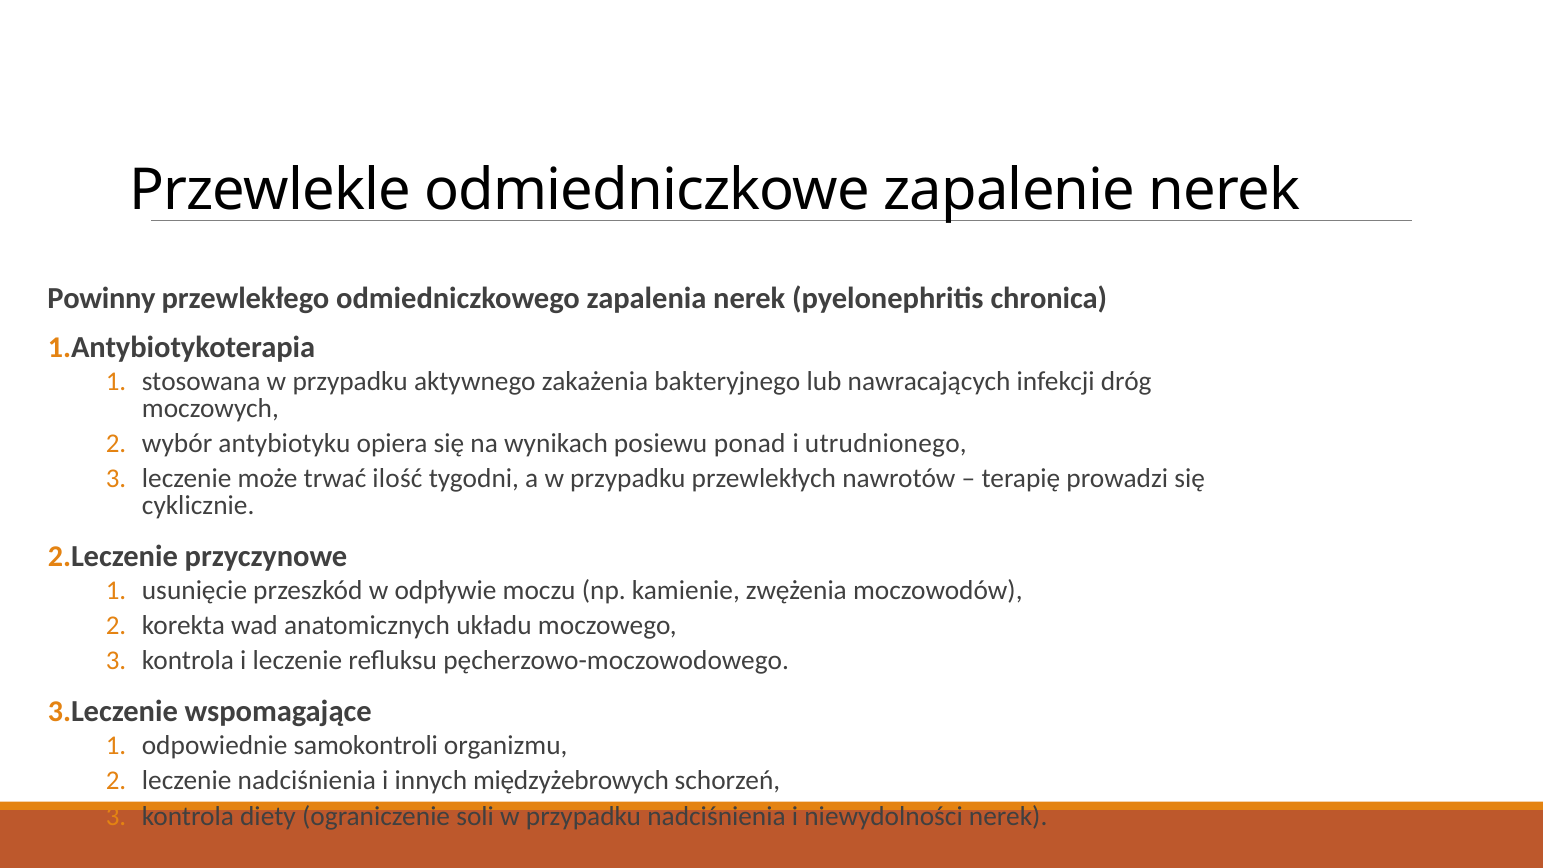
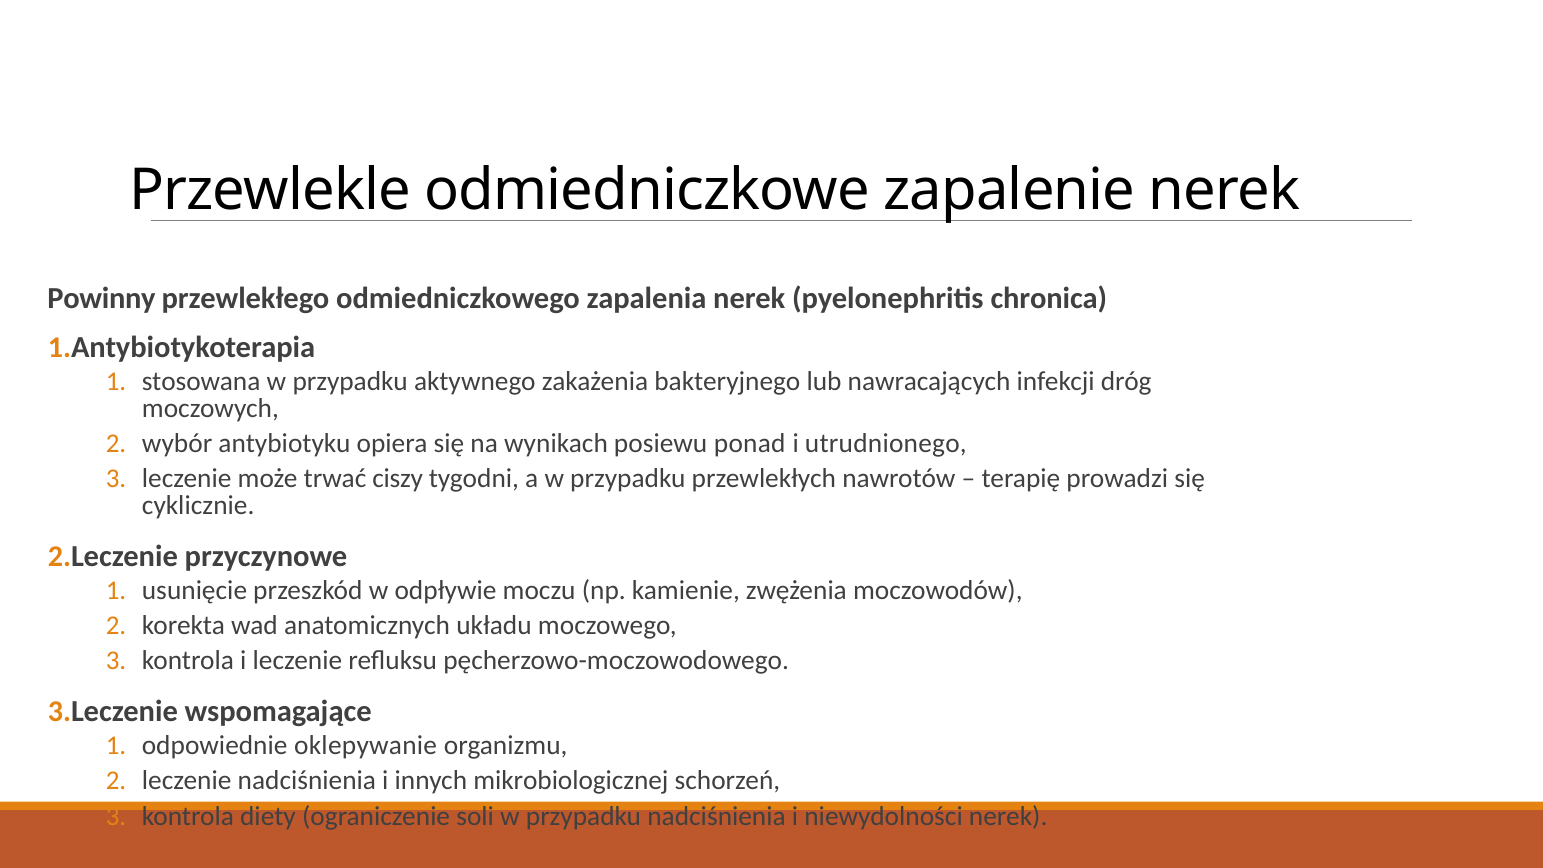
ilość: ilość -> ciszy
samokontroli: samokontroli -> oklepywanie
międzyżebrowych: międzyżebrowych -> mikrobiologicznej
